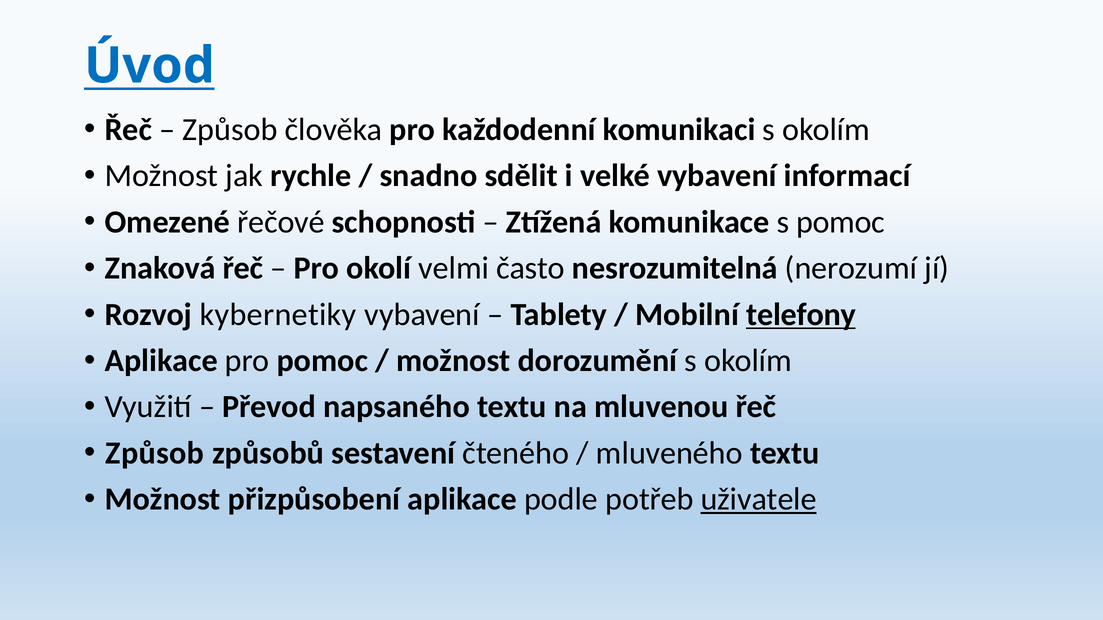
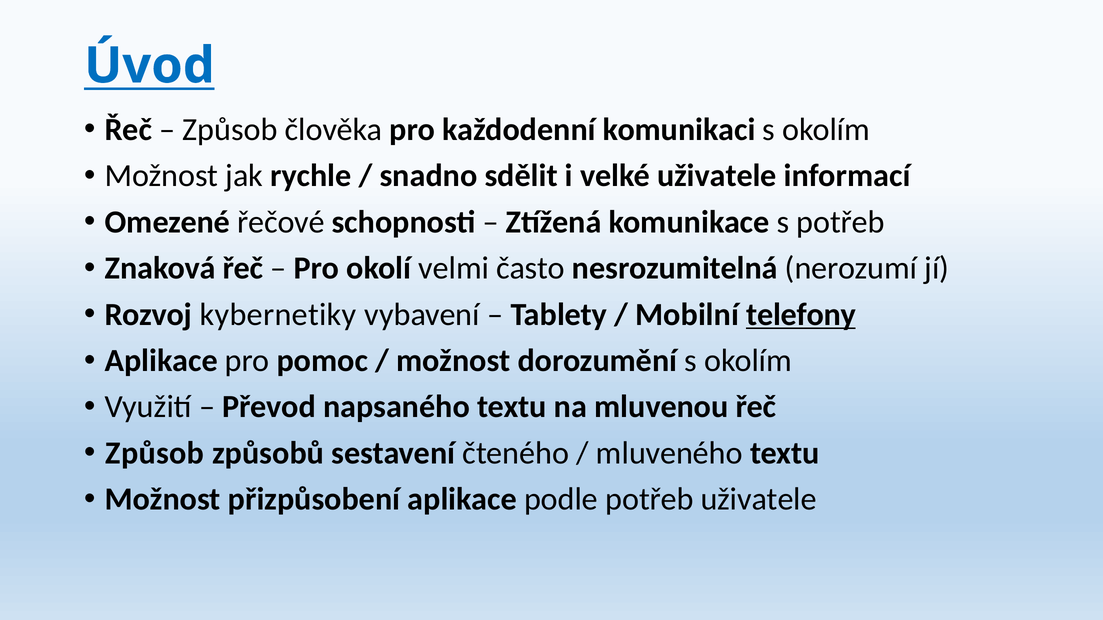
velké vybavení: vybavení -> uživatele
s pomoc: pomoc -> potřeb
uživatele at (759, 500) underline: present -> none
